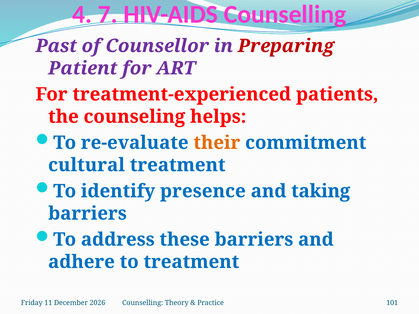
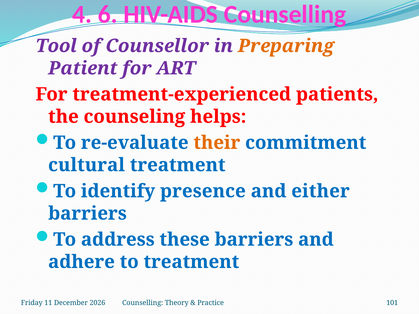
7: 7 -> 6
Past: Past -> Tool
Preparing colour: red -> orange
taking: taking -> either
